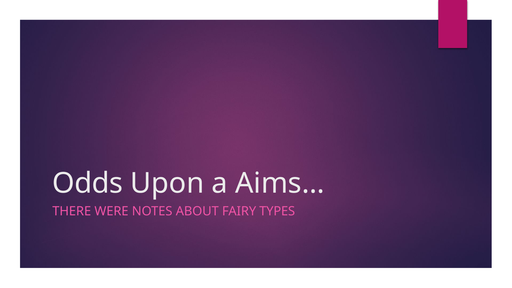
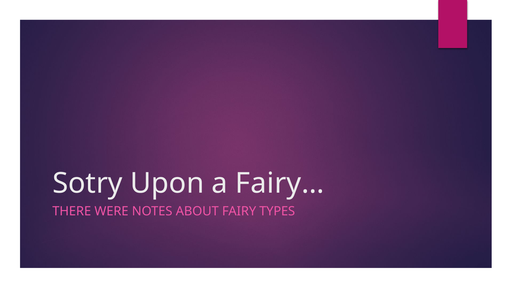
Odds: Odds -> Sotry
Aims…: Aims… -> Fairy…
